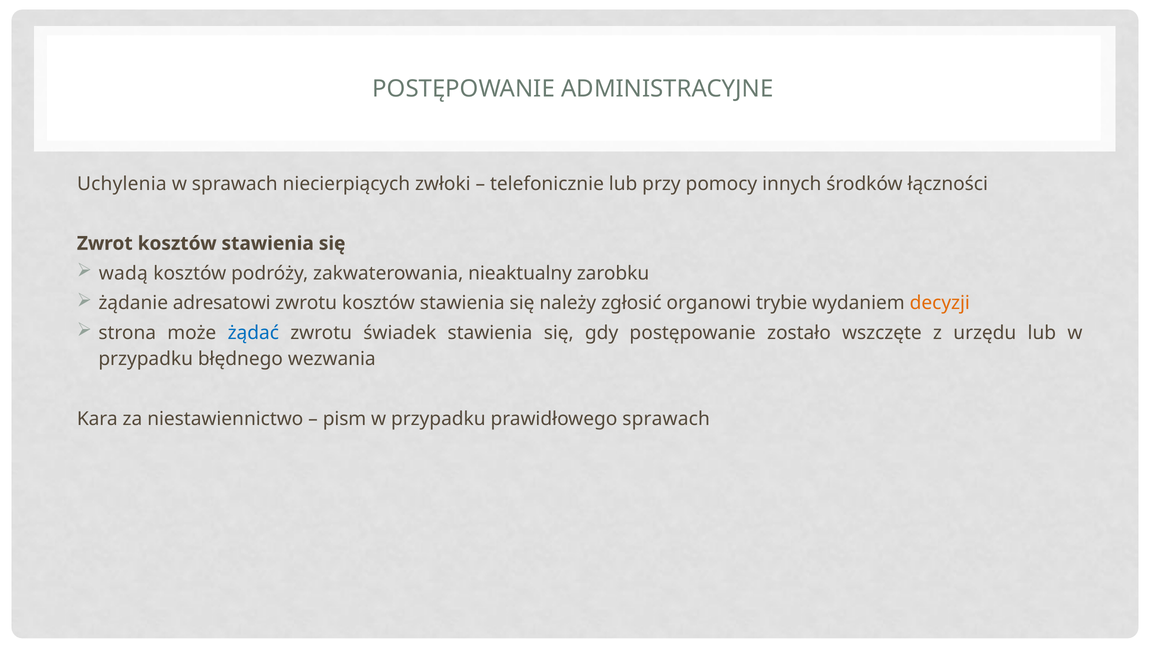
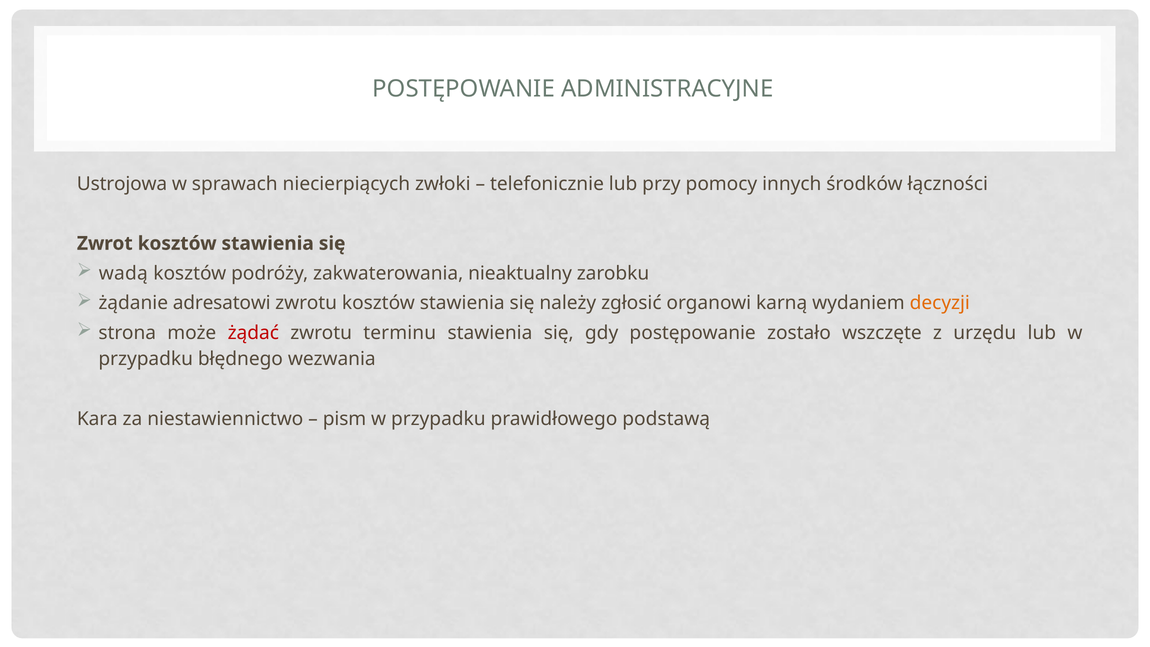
Uchylenia: Uchylenia -> Ustrojowa
trybie: trybie -> karną
żądać colour: blue -> red
świadek: świadek -> terminu
prawidłowego sprawach: sprawach -> podstawą
